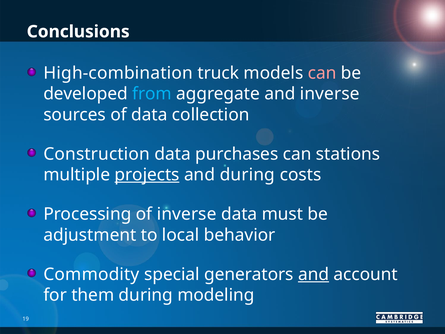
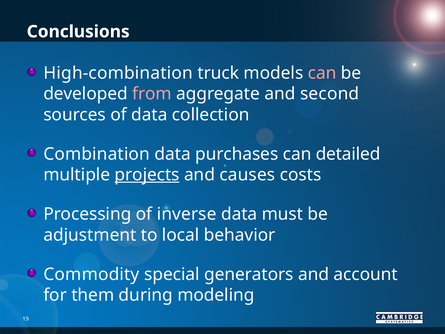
from colour: light blue -> pink
and inverse: inverse -> second
Construction: Construction -> Combination
stations: stations -> detailed
and during: during -> causes
and at (314, 274) underline: present -> none
